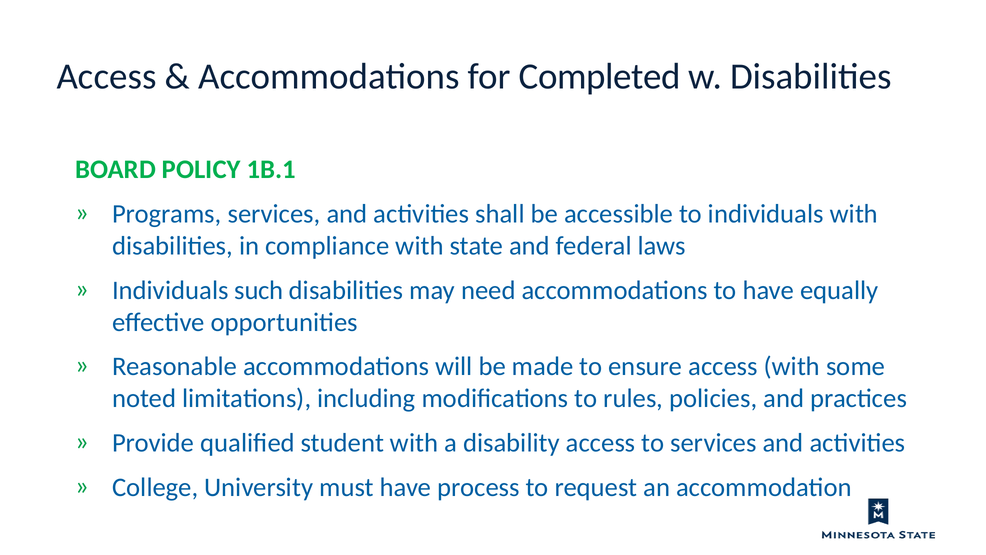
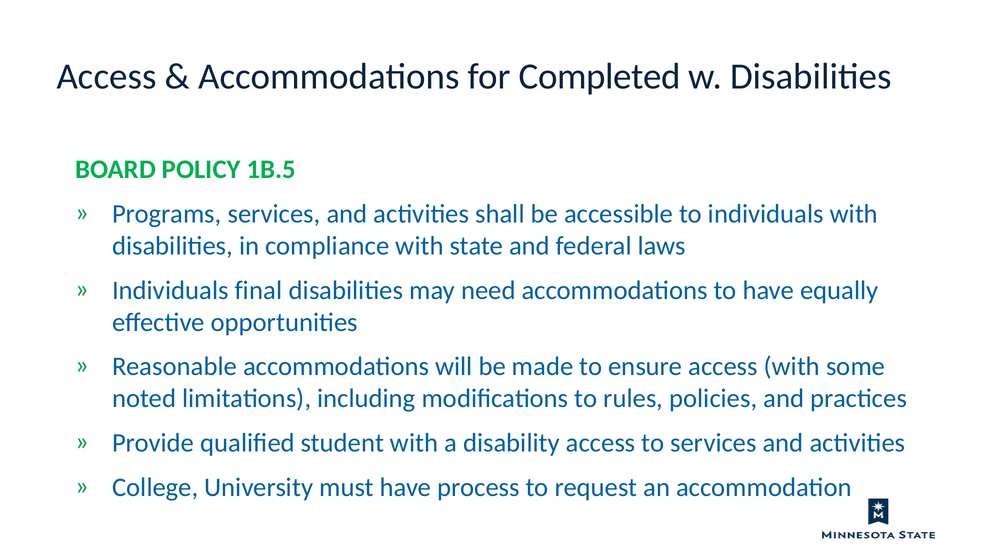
1B.1: 1B.1 -> 1B.5
such: such -> final
